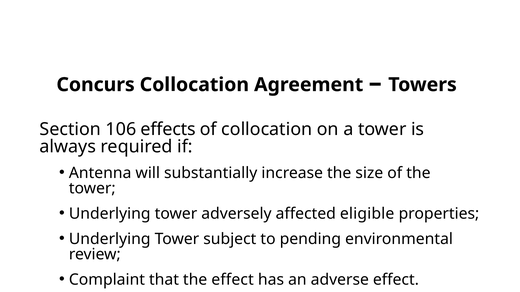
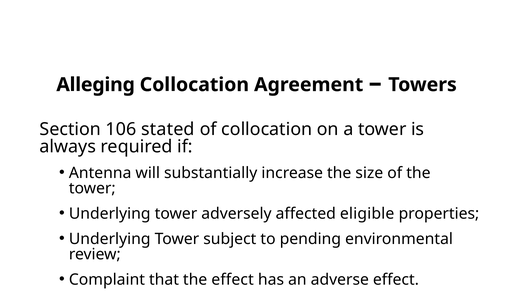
Concurs: Concurs -> Alleging
effects: effects -> stated
